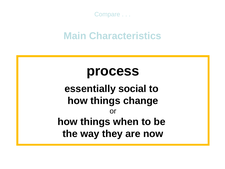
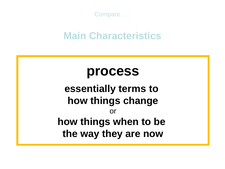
social: social -> terms
